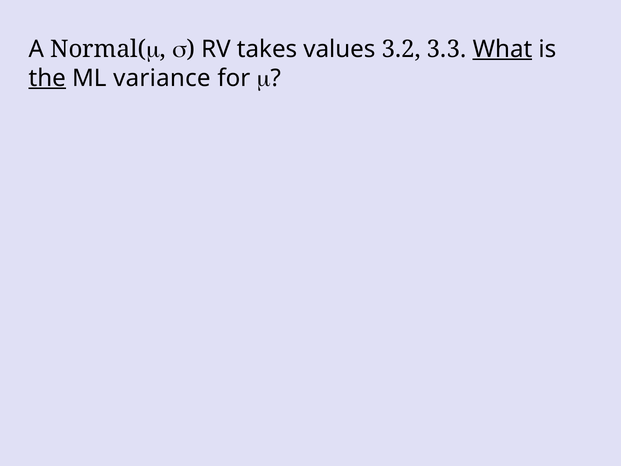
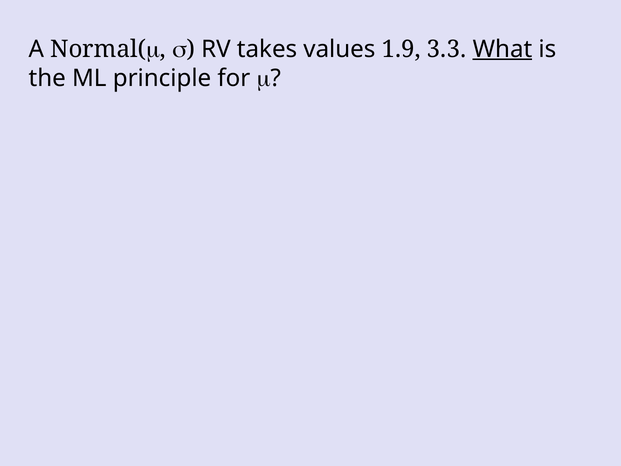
3.2: 3.2 -> 1.9
the underline: present -> none
variance: variance -> principle
